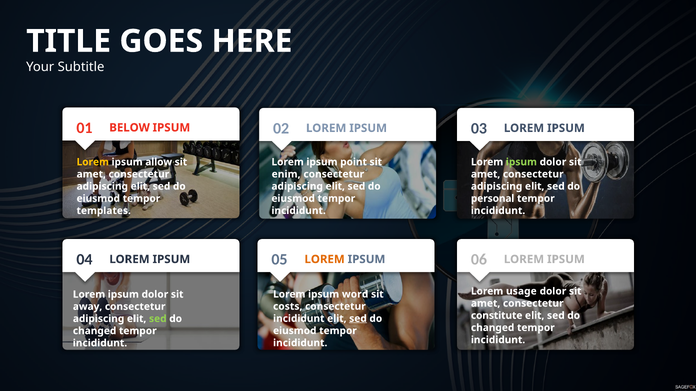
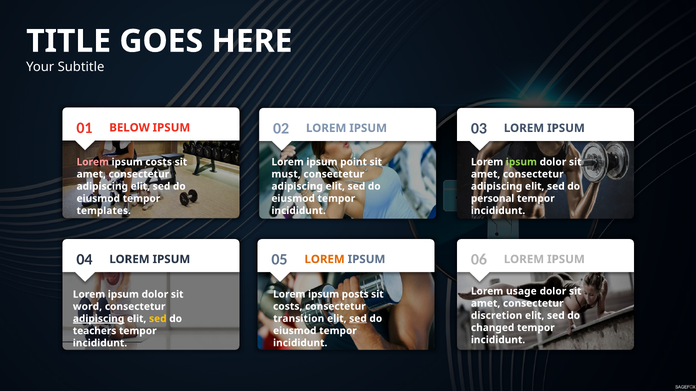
Lorem at (93, 162) colour: yellow -> pink
ipsum allow: allow -> costs
enim: enim -> must
word: word -> posts
away: away -> word
constitute: constitute -> discretion
incididunt at (299, 319): incididunt -> transition
adipiscing at (99, 319) underline: none -> present
sed at (158, 319) colour: light green -> yellow
changed at (95, 331): changed -> teachers
